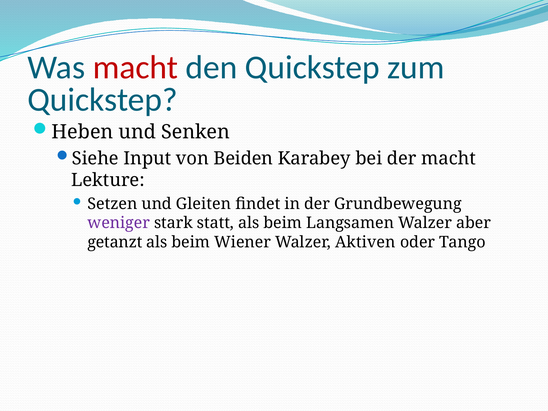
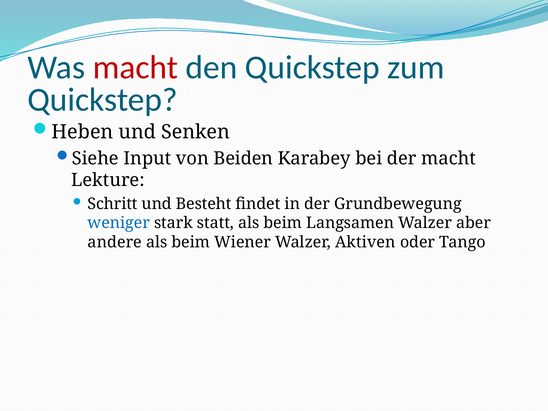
Setzen: Setzen -> Schritt
Gleiten: Gleiten -> Besteht
weniger colour: purple -> blue
getanzt: getanzt -> andere
